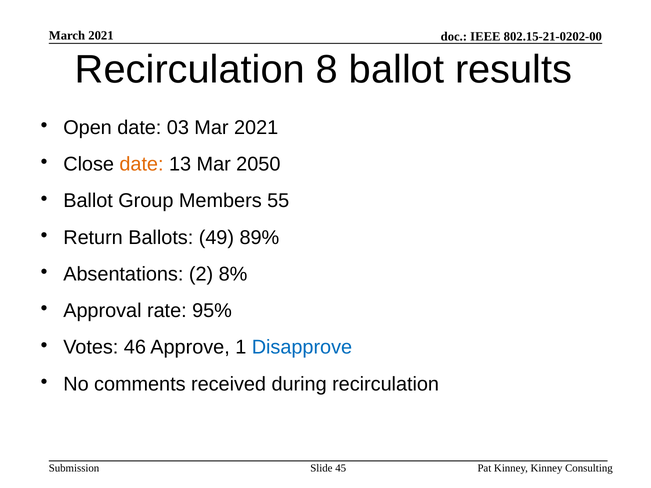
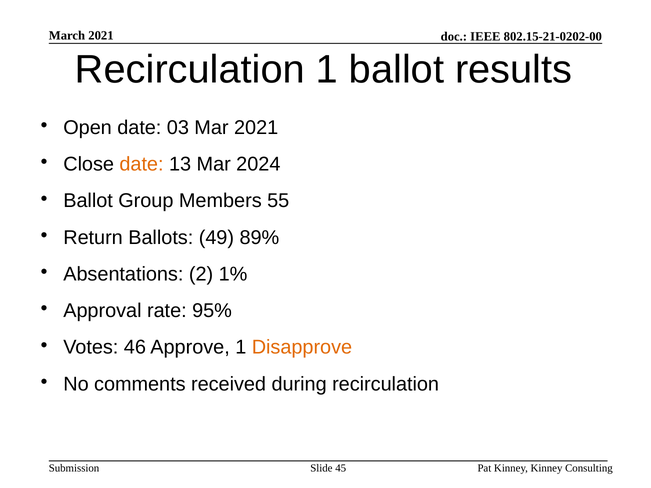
Recirculation 8: 8 -> 1
2050: 2050 -> 2024
8%: 8% -> 1%
Disapprove colour: blue -> orange
